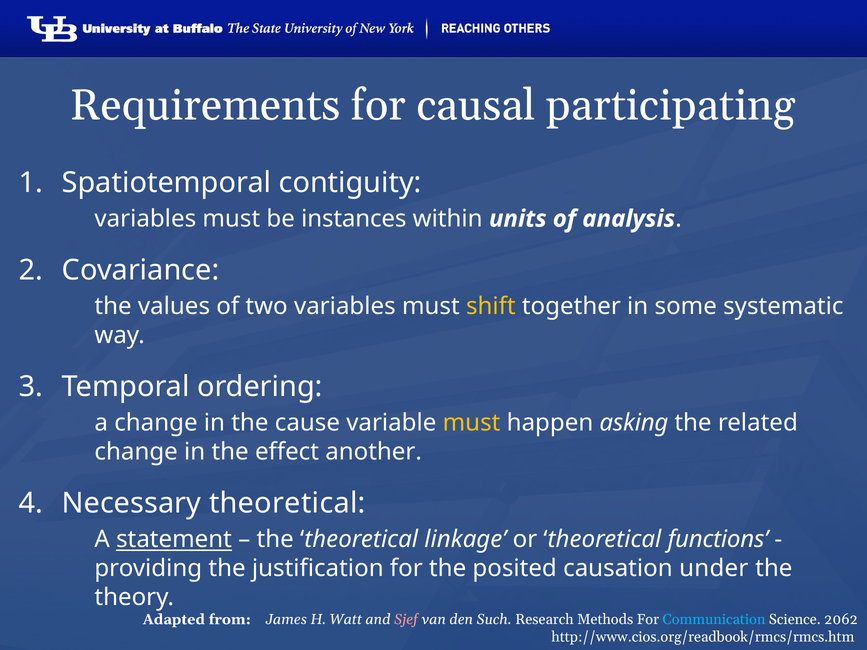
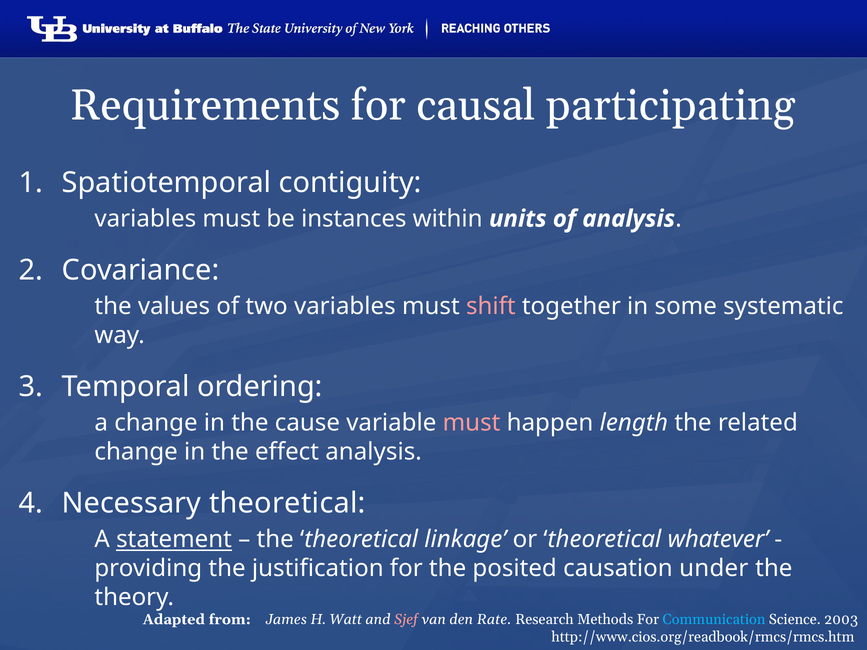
shift colour: yellow -> pink
must at (472, 423) colour: yellow -> pink
asking: asking -> length
effect another: another -> analysis
functions: functions -> whatever
Such: Such -> Rate
2062: 2062 -> 2003
